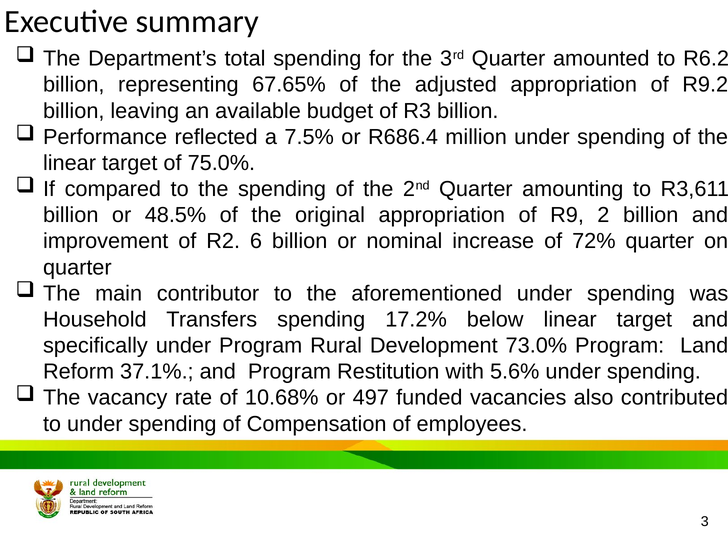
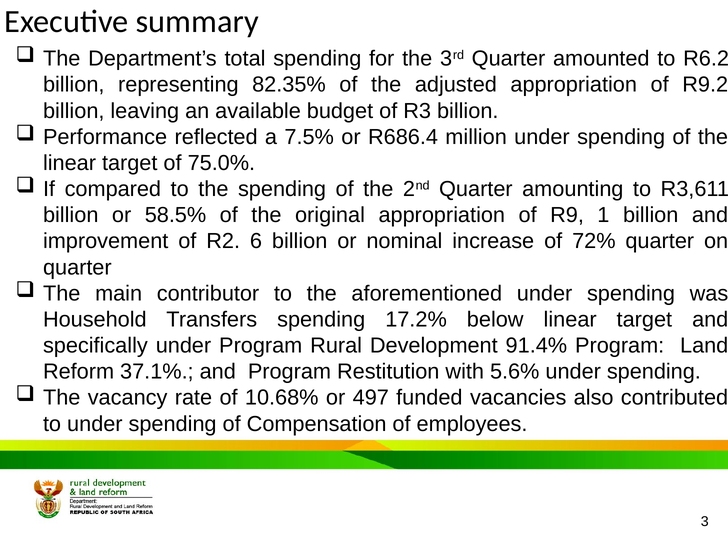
67.65%: 67.65% -> 82.35%
48.5%: 48.5% -> 58.5%
2: 2 -> 1
73.0%: 73.0% -> 91.4%
